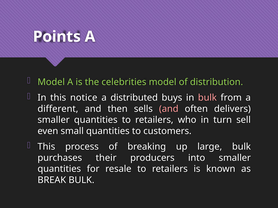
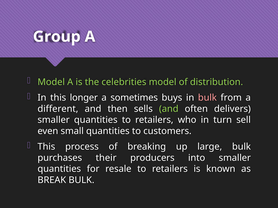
Points: Points -> Group
notice: notice -> longer
distributed: distributed -> sometimes
and at (169, 109) colour: pink -> light green
